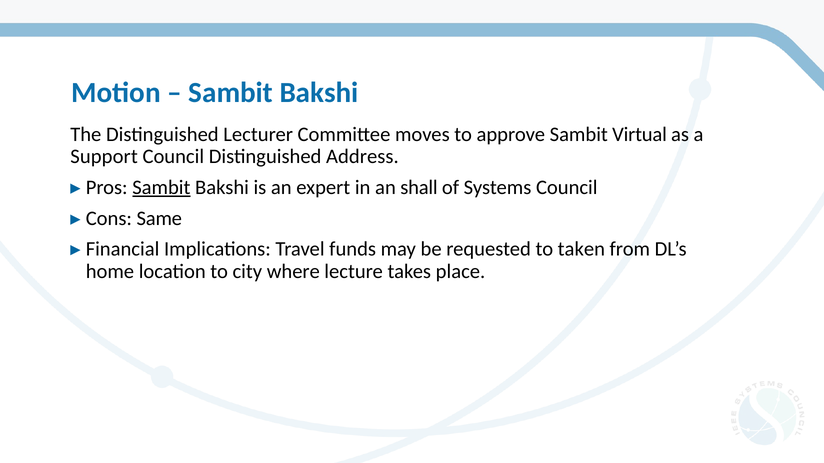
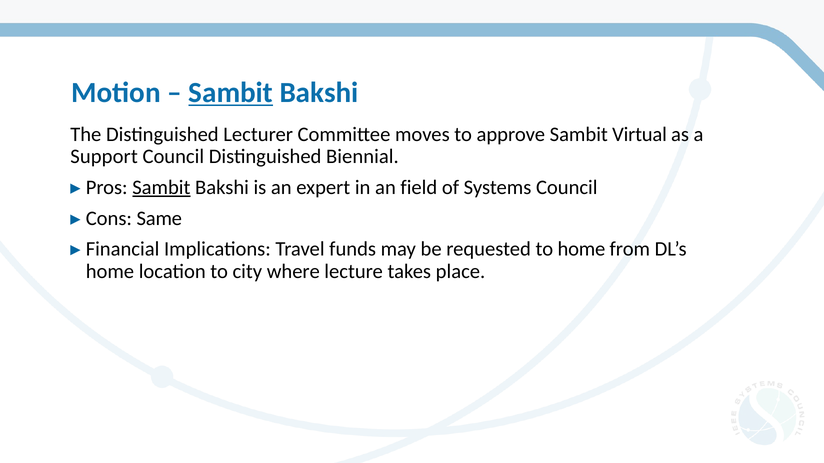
Sambit at (231, 93) underline: none -> present
Address: Address -> Biennial
shall: shall -> field
to taken: taken -> home
